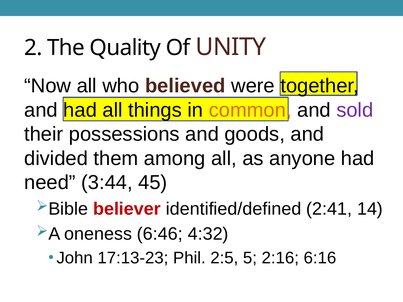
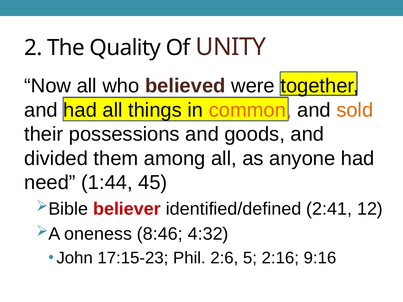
sold colour: purple -> orange
3:44: 3:44 -> 1:44
14: 14 -> 12
6:46: 6:46 -> 8:46
17:13-23: 17:13-23 -> 17:15-23
2:5: 2:5 -> 2:6
6:16: 6:16 -> 9:16
